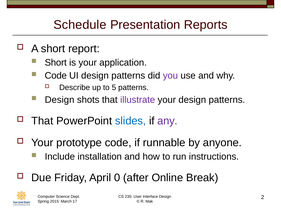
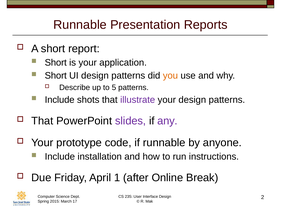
Schedule at (80, 25): Schedule -> Runnable
Code at (56, 76): Code -> Short
you colour: purple -> orange
Design at (60, 100): Design -> Include
slides colour: blue -> purple
0: 0 -> 1
